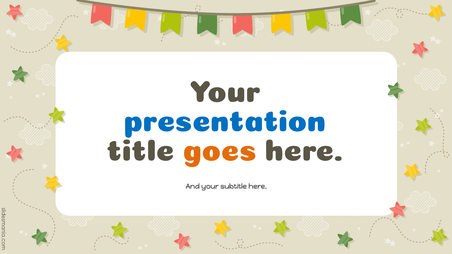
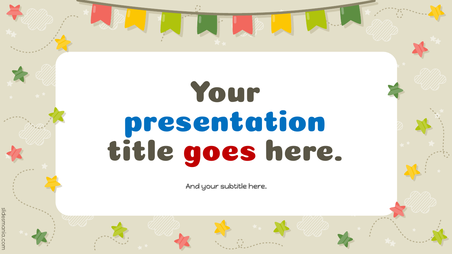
goes colour: orange -> red
